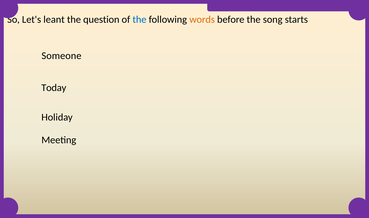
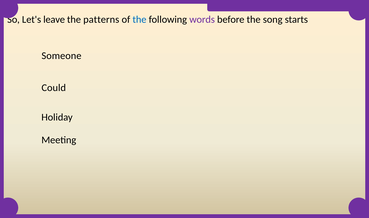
leant: leant -> leave
question: question -> patterns
words colour: orange -> purple
Today: Today -> Could
